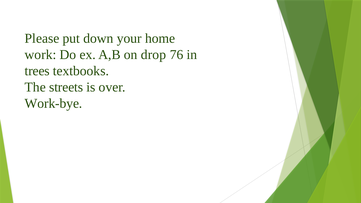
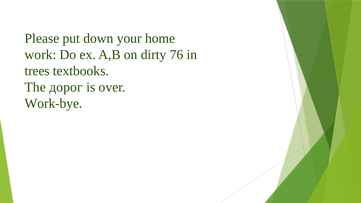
drop: drop -> dirty
streets: streets -> дорог
